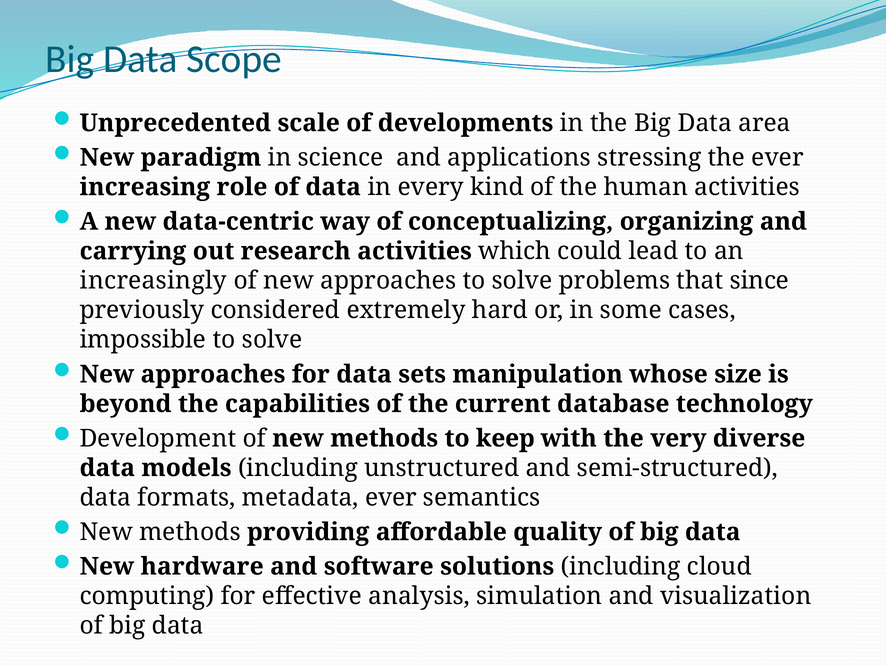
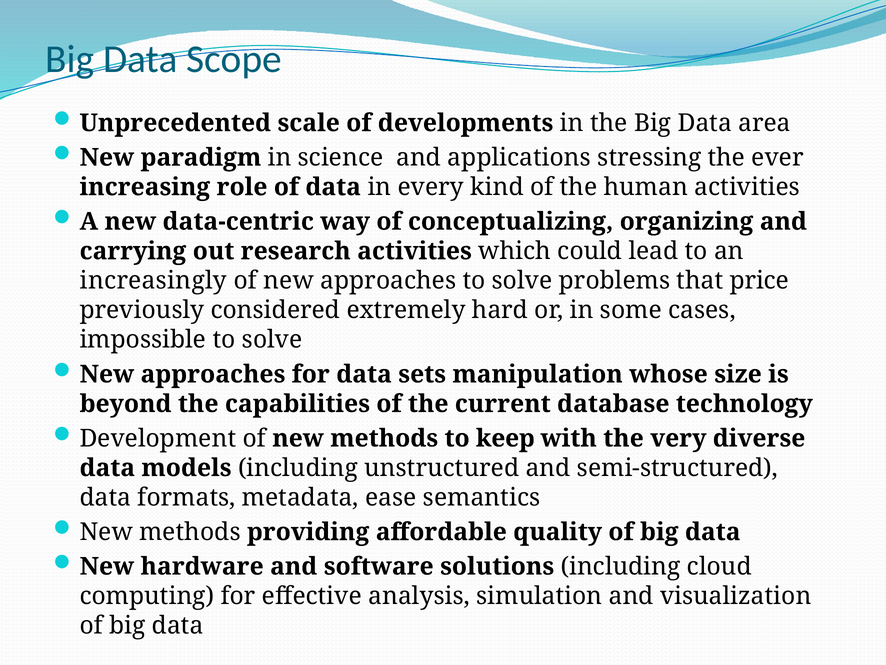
since: since -> price
metadata ever: ever -> ease
